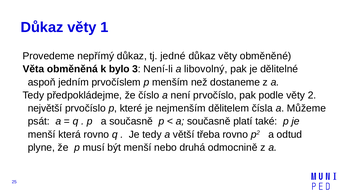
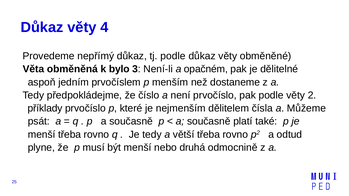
1: 1 -> 4
tj jedné: jedné -> podle
libovolný: libovolný -> opačném
největší: největší -> příklady
menší která: která -> třeba
